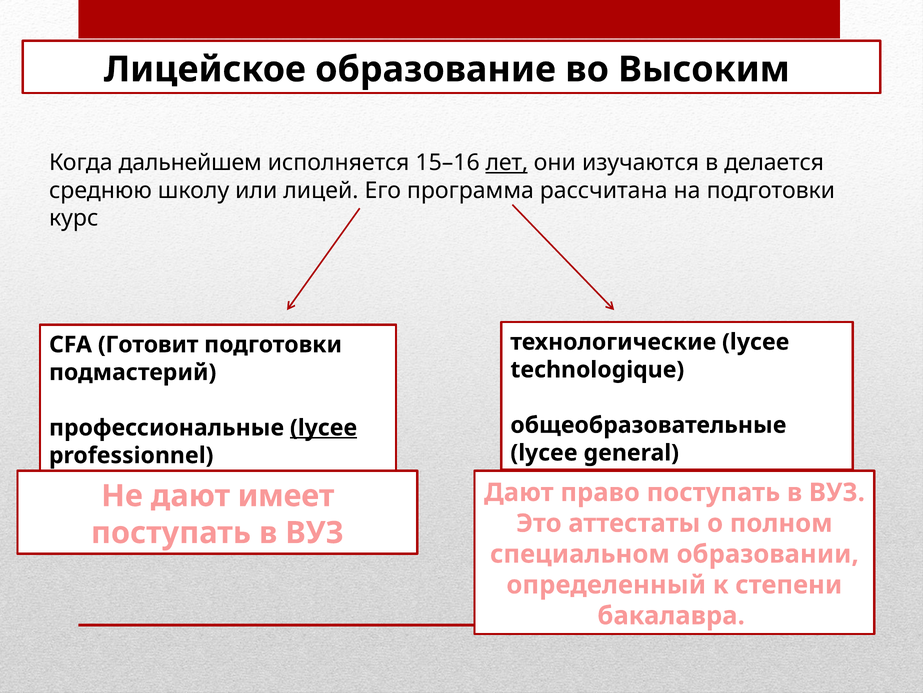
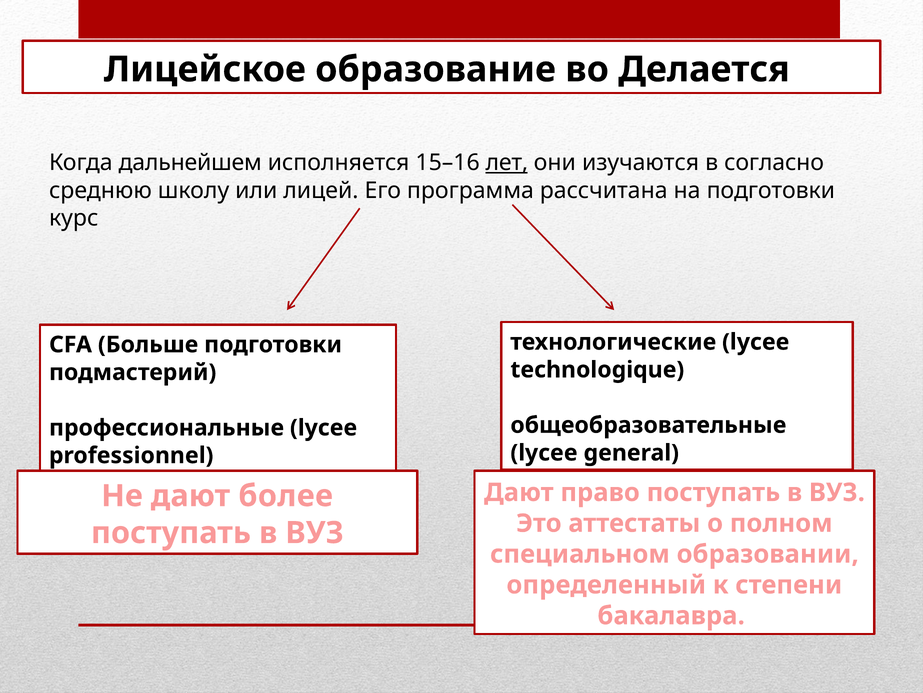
Высоким: Высоким -> Делается
делается: делается -> согласно
Готовит: Готовит -> Больше
lycee at (324, 427) underline: present -> none
имеет: имеет -> более
